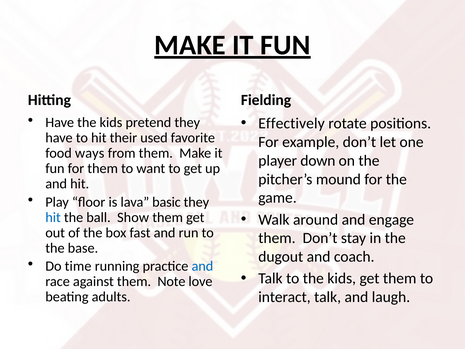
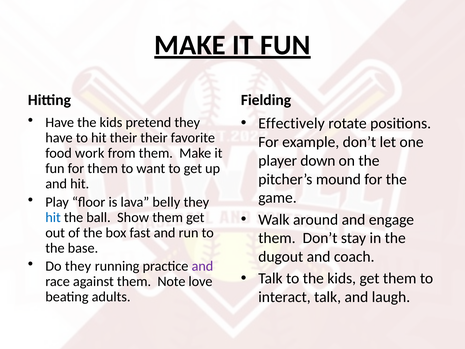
their used: used -> their
ways: ways -> work
basic: basic -> belly
Do time: time -> they
and at (202, 266) colour: blue -> purple
